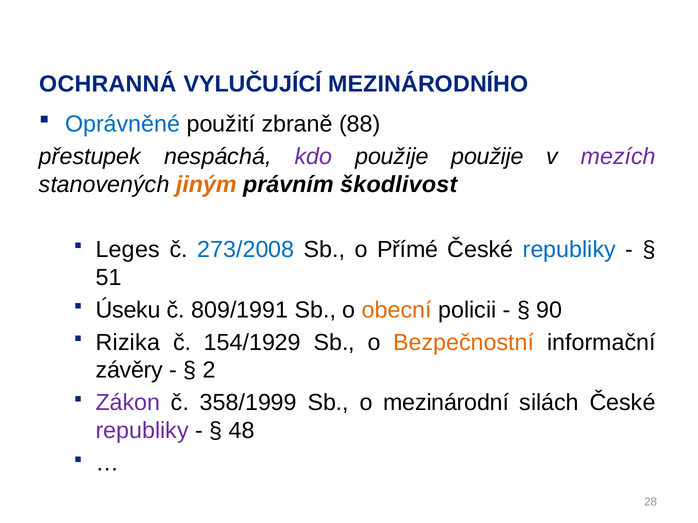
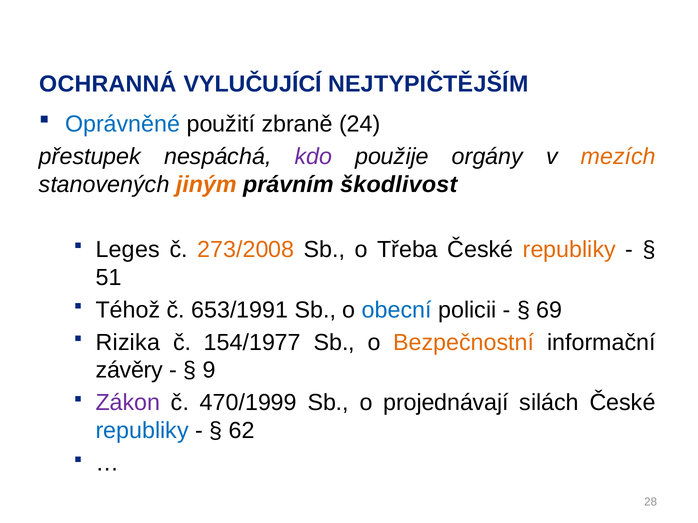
MEZINÁRODNÍHO: MEZINÁRODNÍHO -> NEJTYPIČTĚJŠÍM
88: 88 -> 24
použije použije: použije -> orgány
mezích colour: purple -> orange
273/2008 colour: blue -> orange
Přímé: Přímé -> Třeba
republiky at (569, 250) colour: blue -> orange
Úseku: Úseku -> Téhož
809/1991: 809/1991 -> 653/1991
obecní colour: orange -> blue
90: 90 -> 69
154/1929: 154/1929 -> 154/1977
2: 2 -> 9
358/1999: 358/1999 -> 470/1999
mezinárodní: mezinárodní -> projednávají
republiky at (142, 431) colour: purple -> blue
48: 48 -> 62
